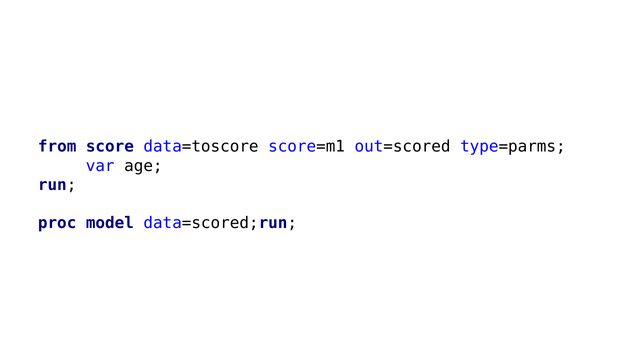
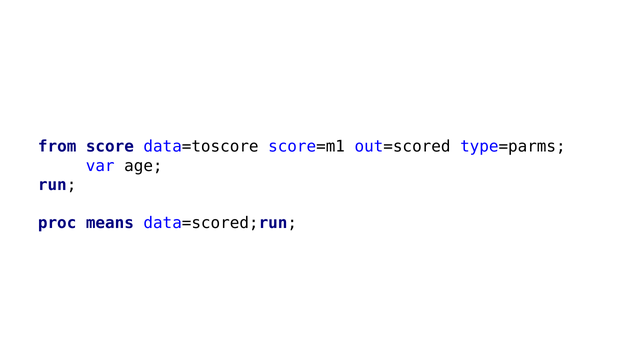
model: model -> means
